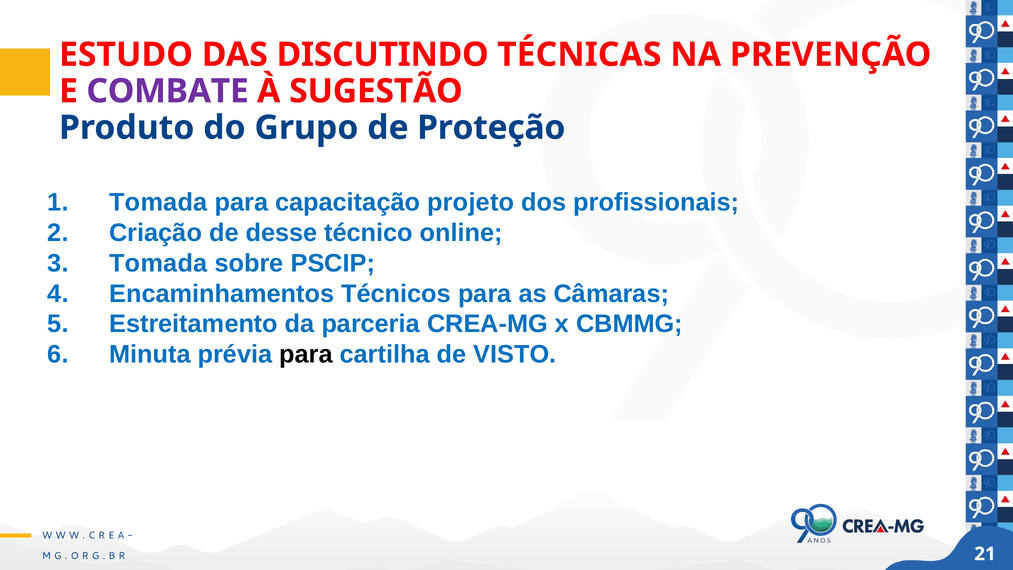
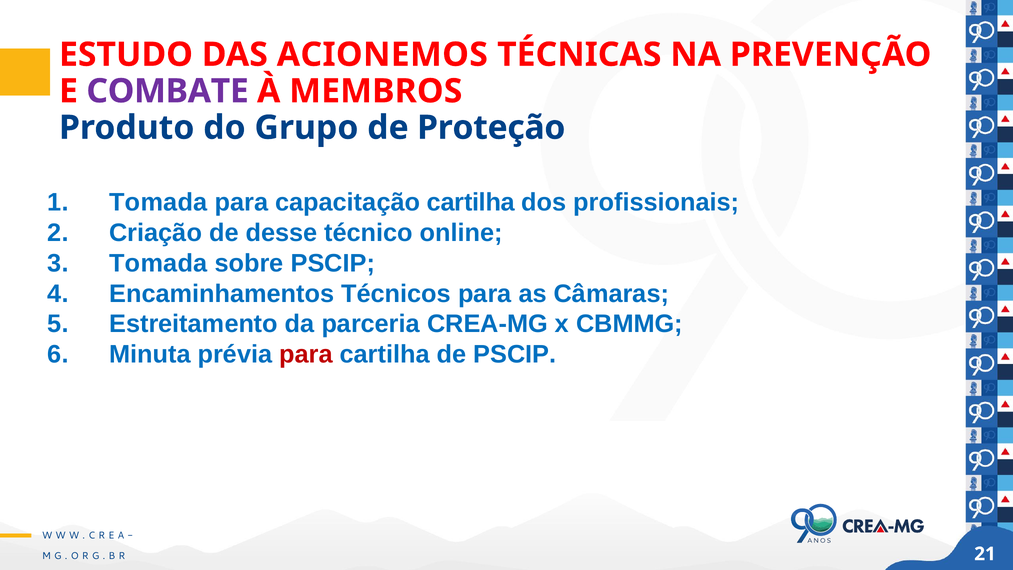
DISCUTINDO: DISCUTINDO -> ACIONEMOS
SUGESTÃO: SUGESTÃO -> MEMBROS
capacitação projeto: projeto -> cartilha
para at (306, 354) colour: black -> red
de VISTO: VISTO -> PSCIP
